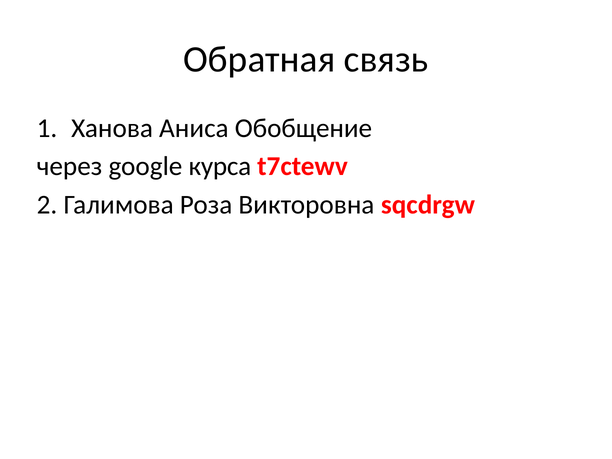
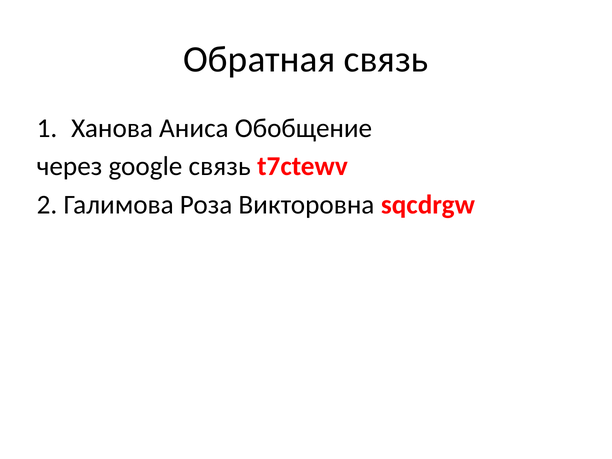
google курса: курса -> связь
